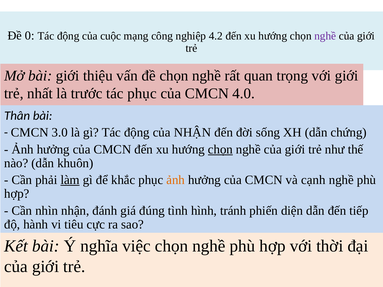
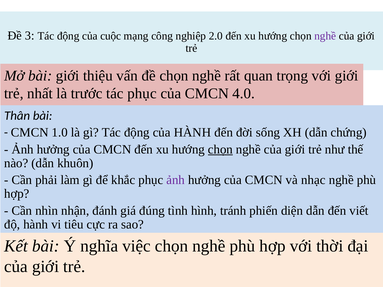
0: 0 -> 3
4.2: 4.2 -> 2.0
3.0: 3.0 -> 1.0
của NHẬN: NHẬN -> HÀNH
làm underline: present -> none
ảnh at (176, 180) colour: orange -> purple
cạnh: cạnh -> nhạc
tiếp: tiếp -> viết
